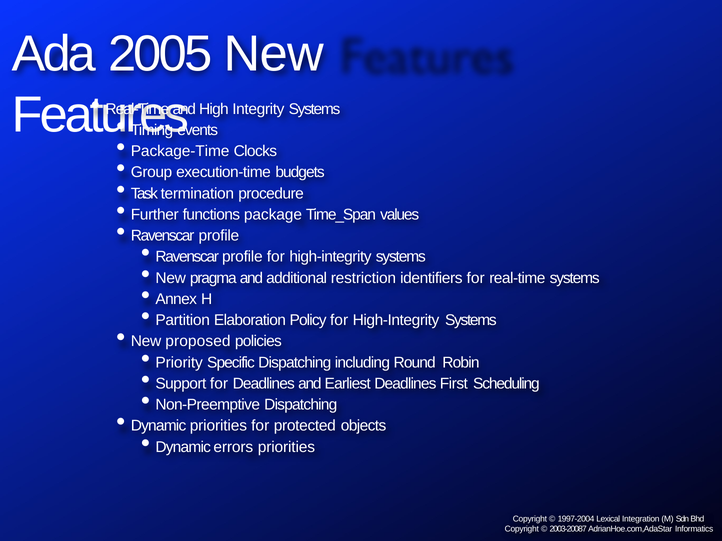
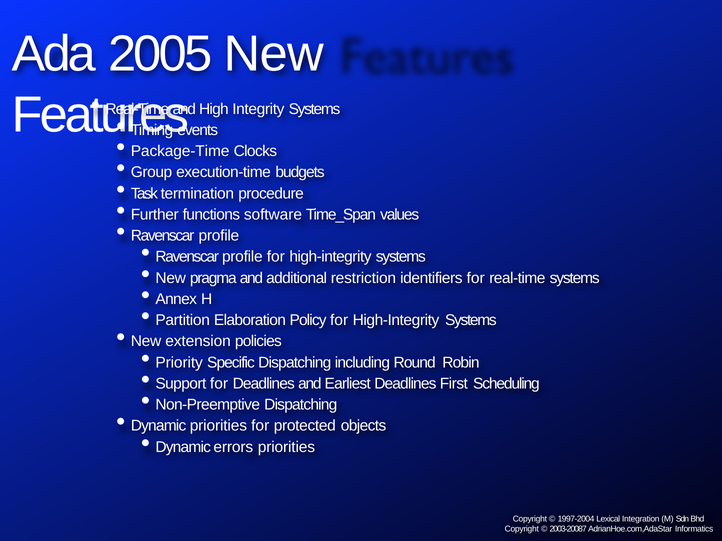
package: package -> software
proposed: proposed -> extension
